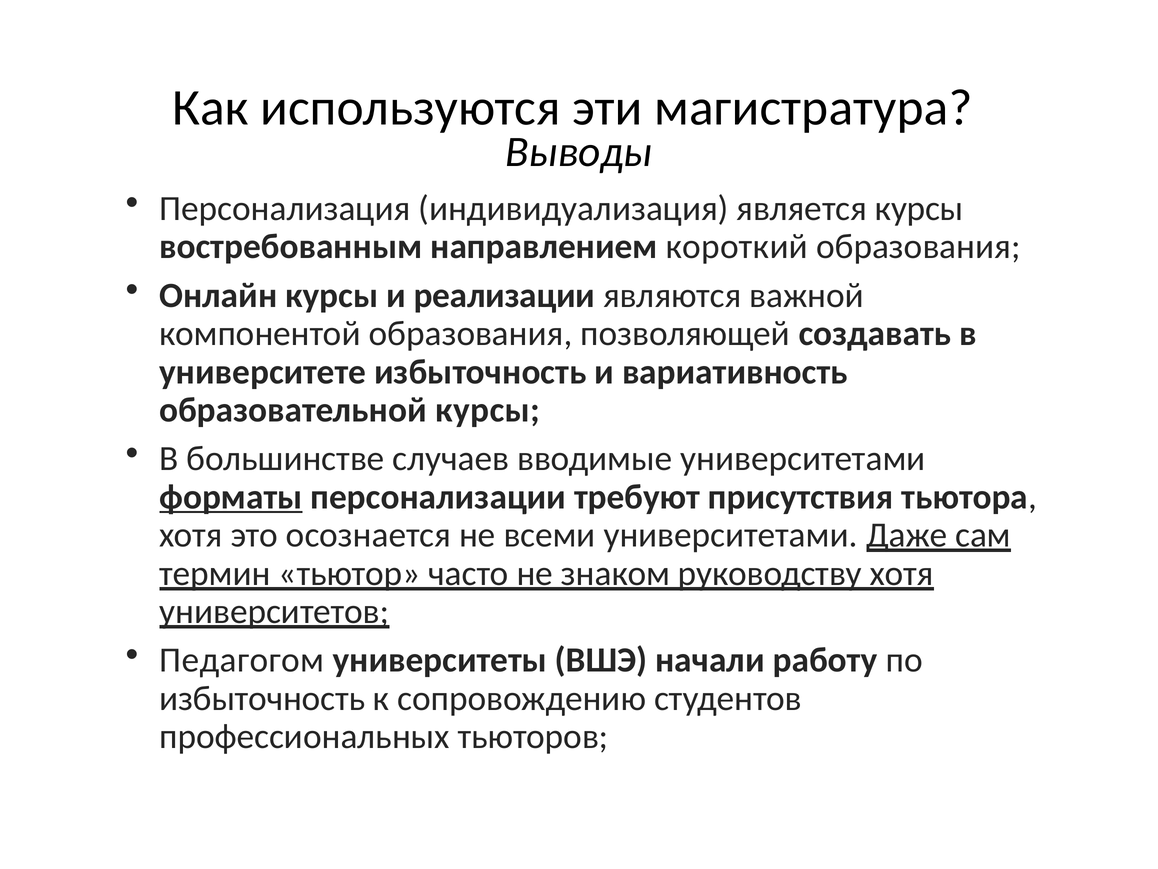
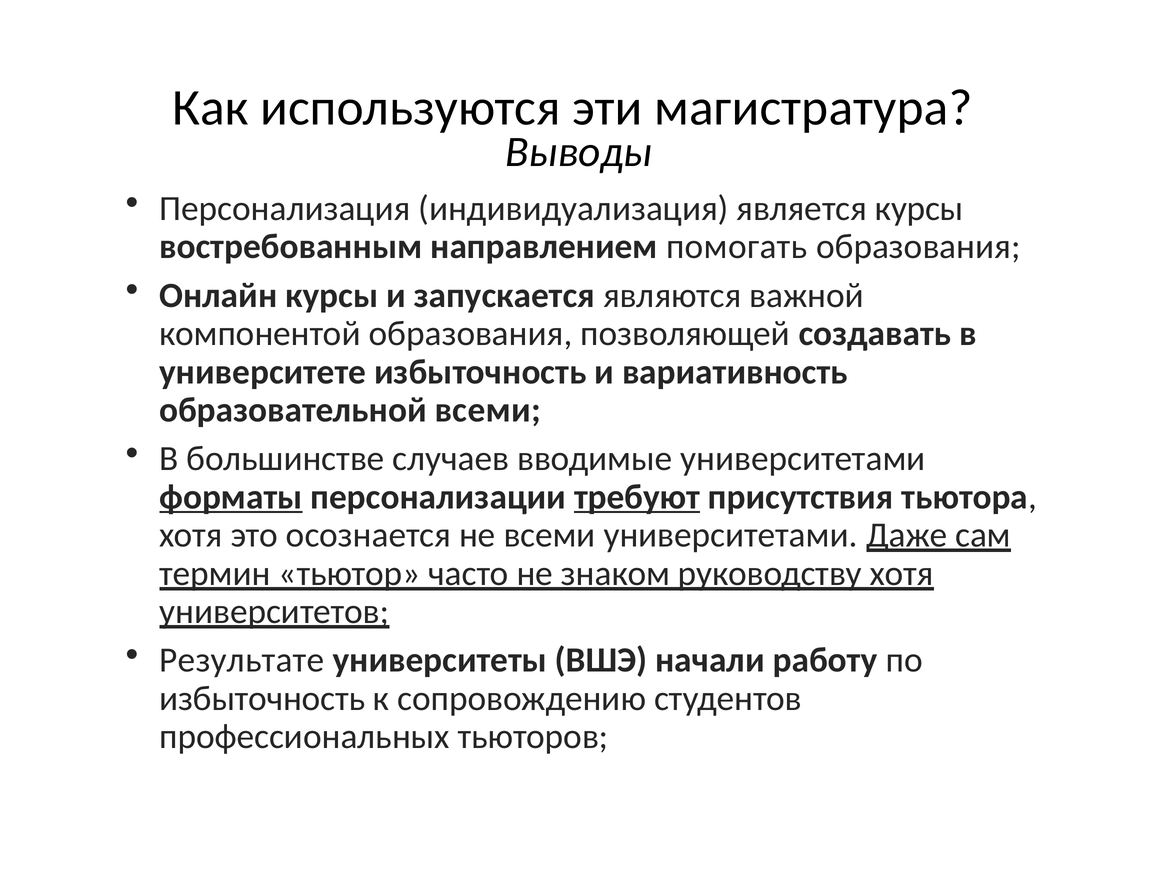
короткий: короткий -> помогать
реализации: реализации -> запускается
образовательной курсы: курсы -> всеми
требуют underline: none -> present
Педагогом: Педагогом -> Результате
